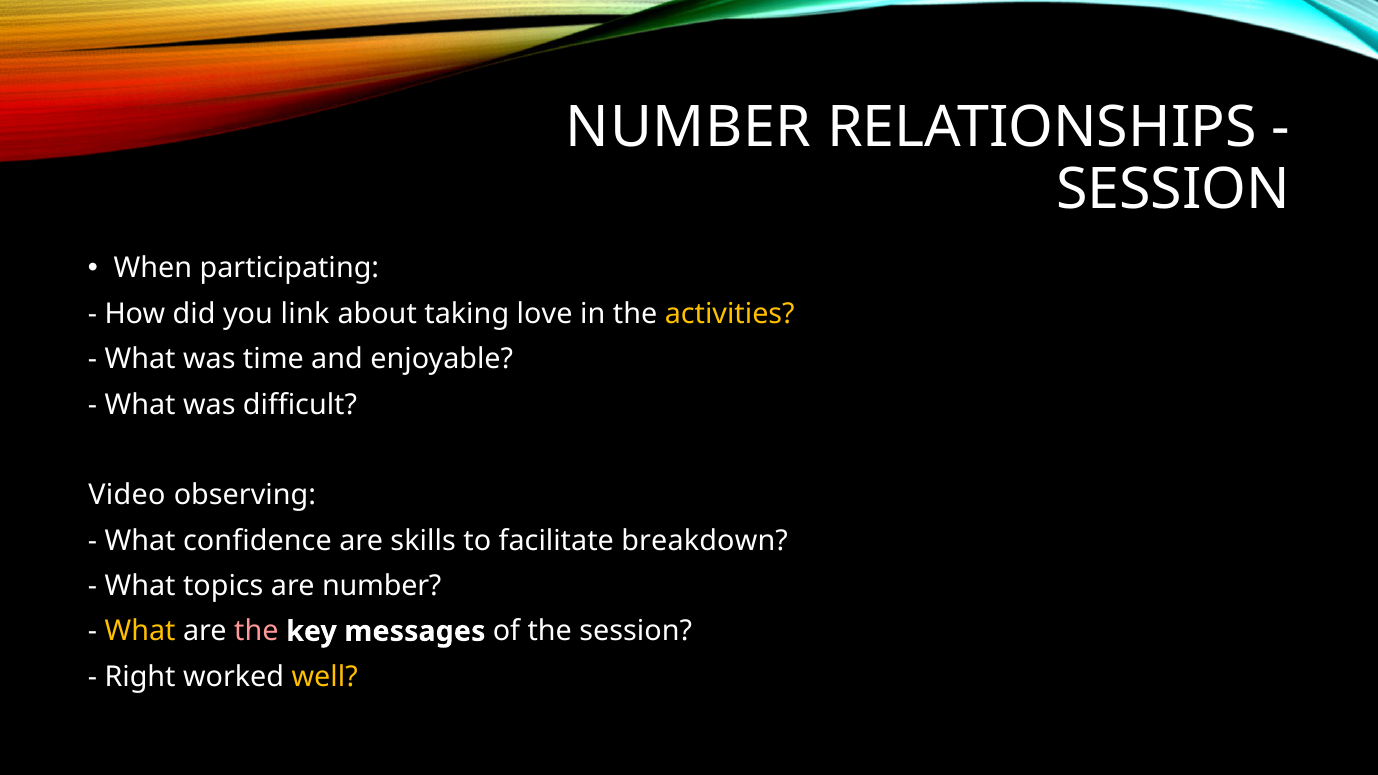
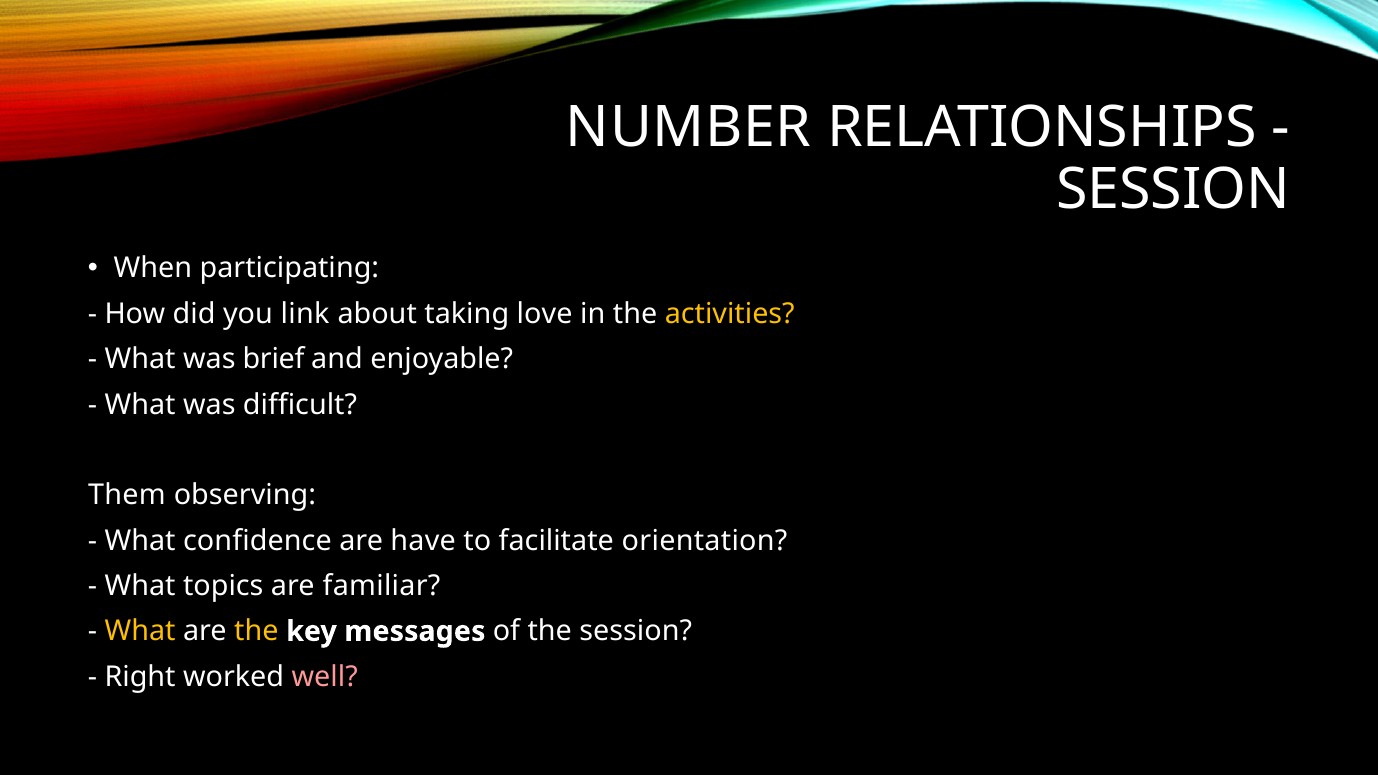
time: time -> brief
Video: Video -> Them
skills: skills -> have
breakdown: breakdown -> orientation
are number: number -> familiar
the at (256, 631) colour: pink -> yellow
well colour: yellow -> pink
